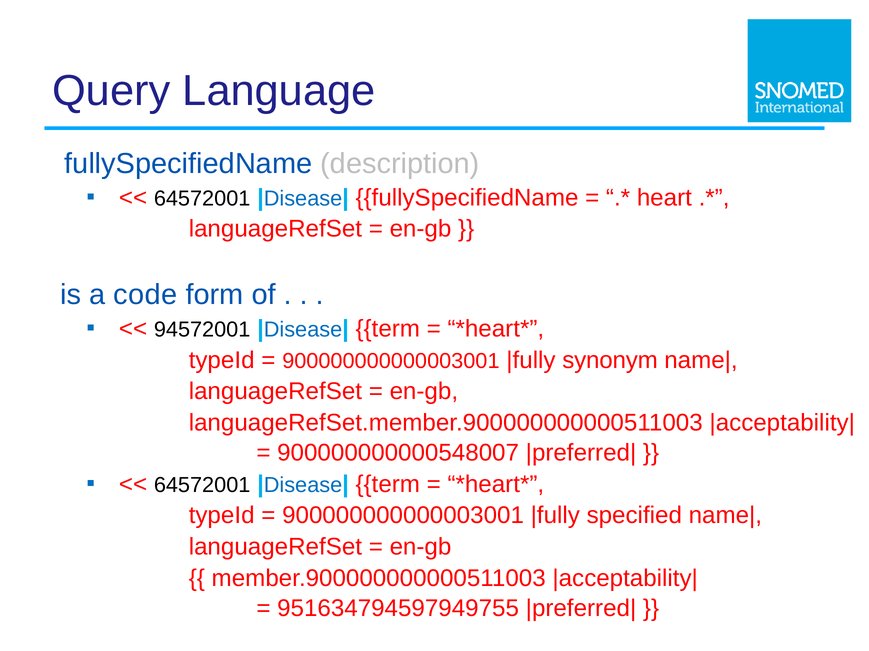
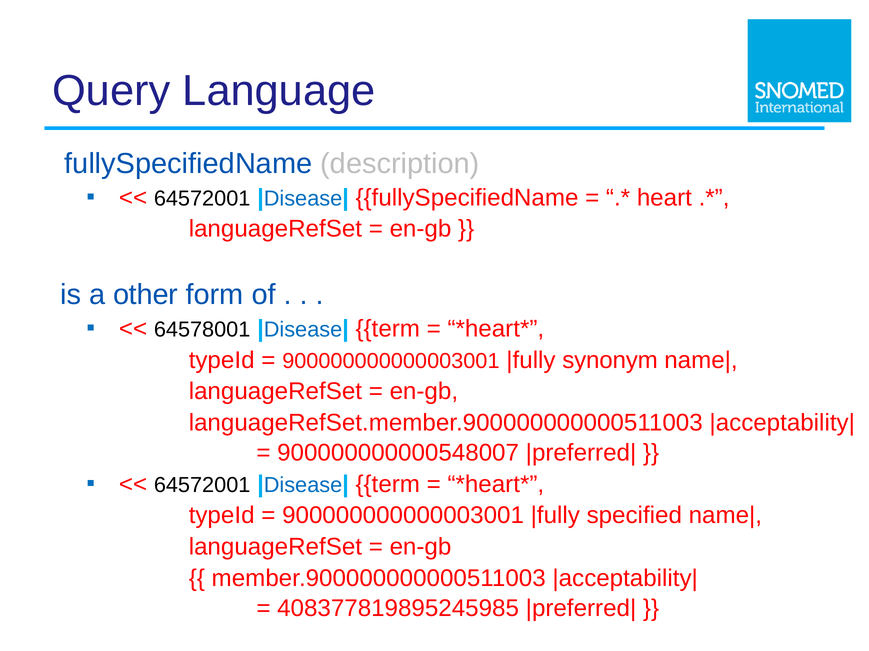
code: code -> other
94572001: 94572001 -> 64578001
951634794597949755: 951634794597949755 -> 408377819895245985
